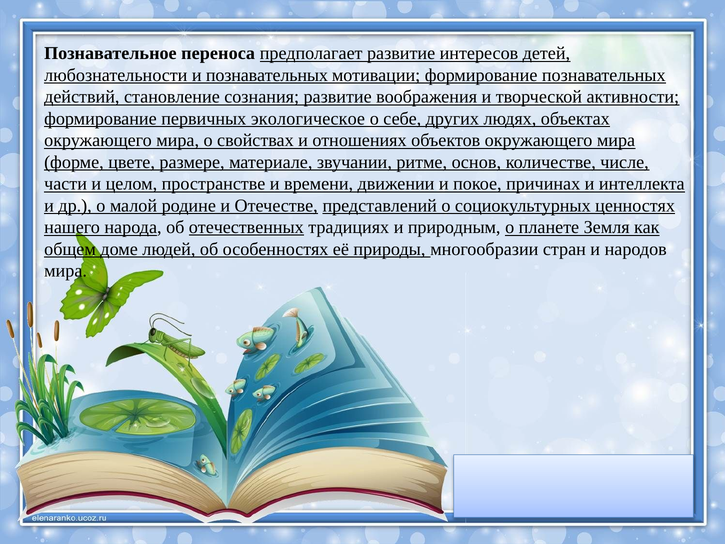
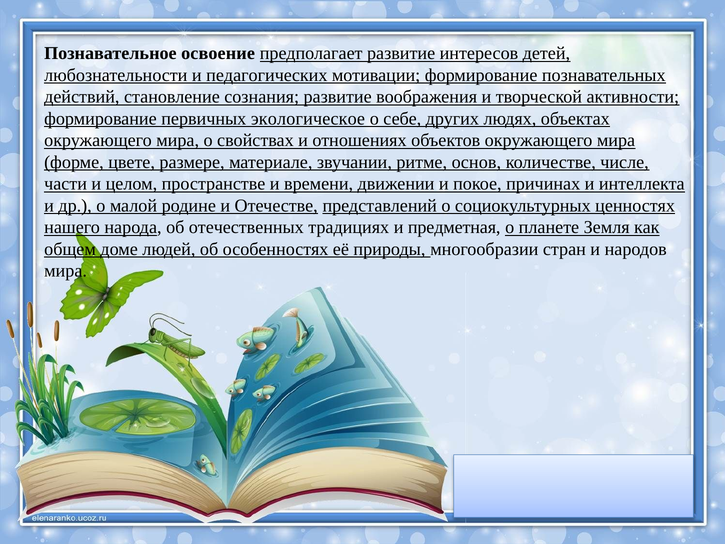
переноса: переноса -> освоение
и познавательных: познавательных -> педагогических
отечественных underline: present -> none
природным: природным -> предметная
